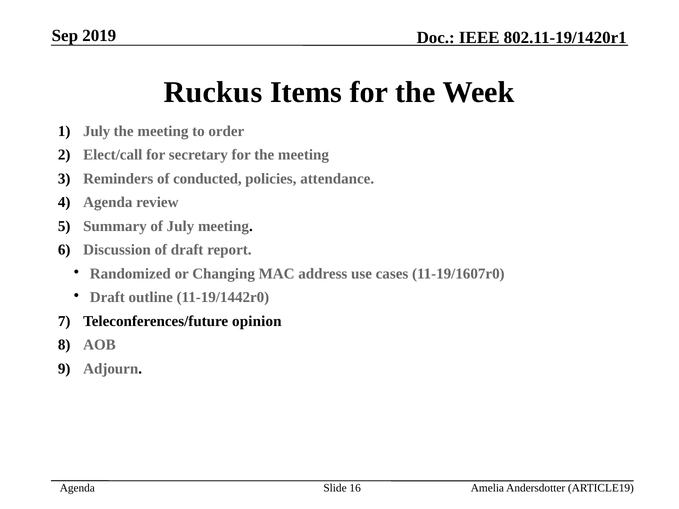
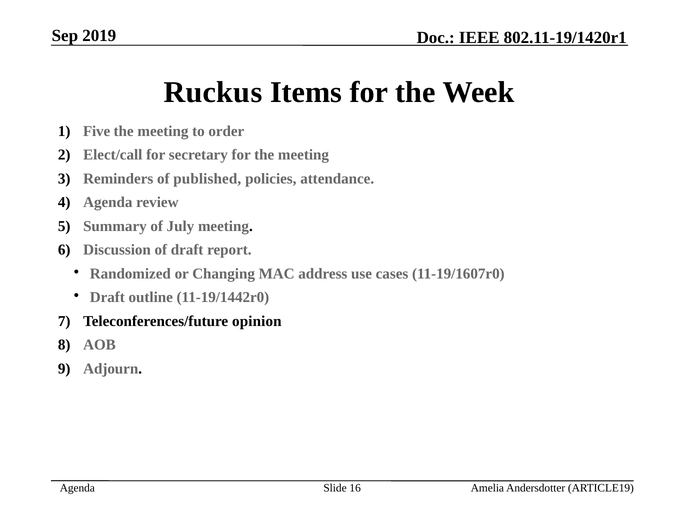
July at (97, 131): July -> Five
conducted: conducted -> published
